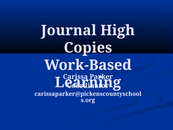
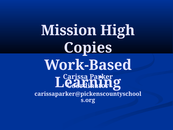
Journal: Journal -> Mission
